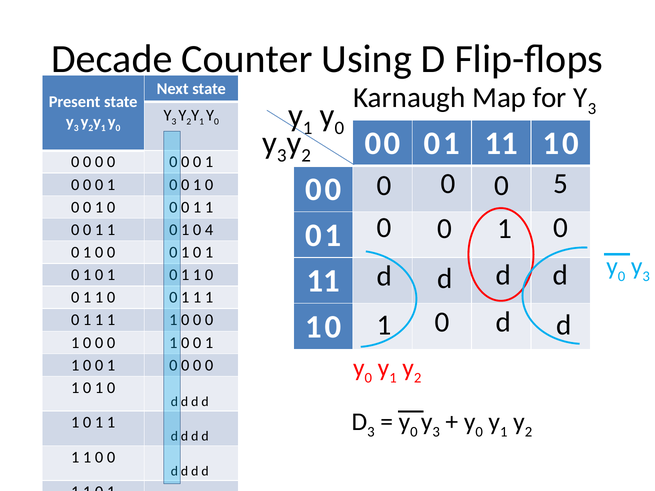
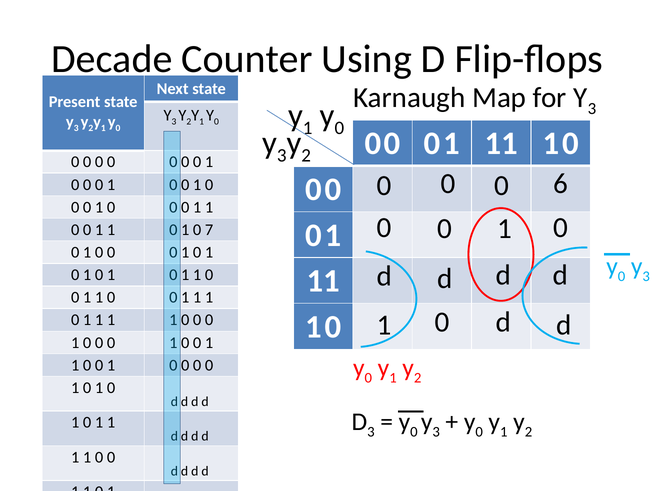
5: 5 -> 6
4: 4 -> 7
